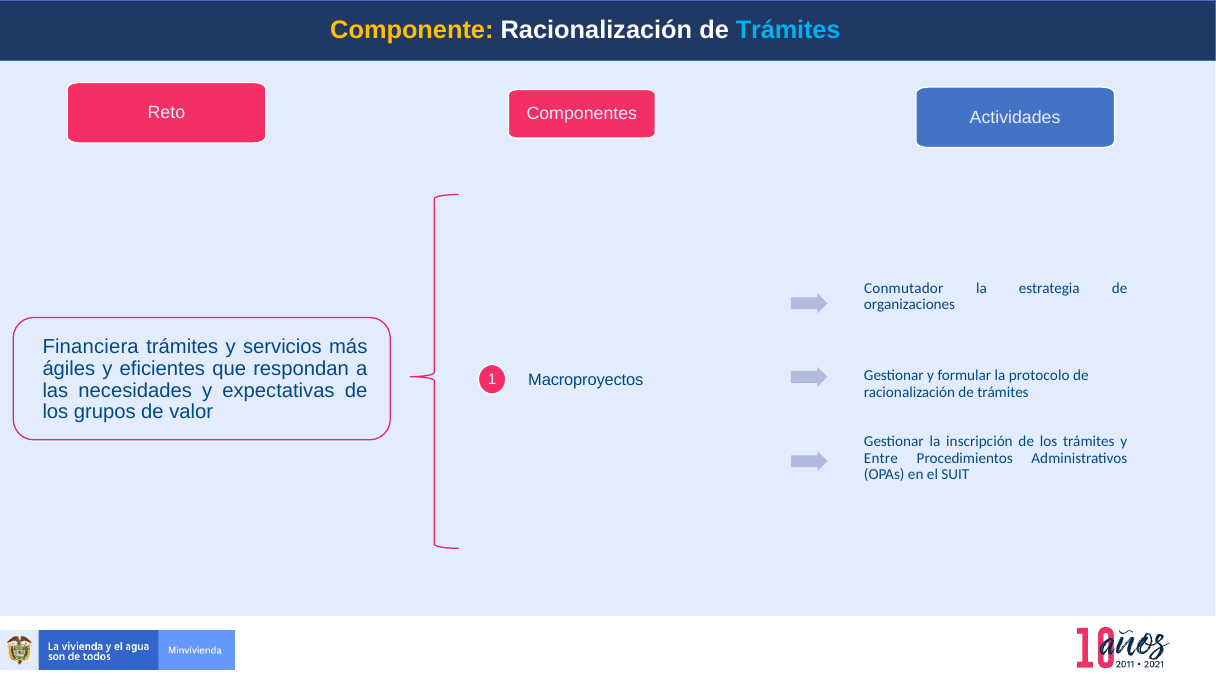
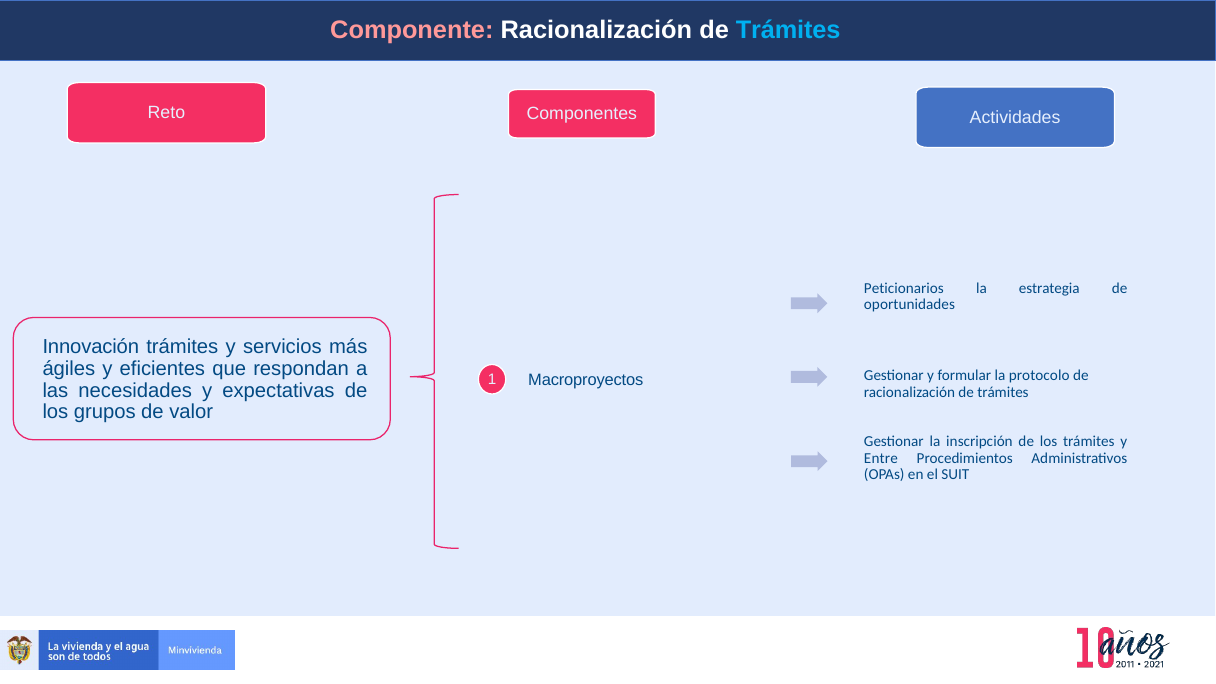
Componente colour: yellow -> pink
Conmutador: Conmutador -> Peticionarios
organizaciones: organizaciones -> oportunidades
Financiera: Financiera -> Innovación
